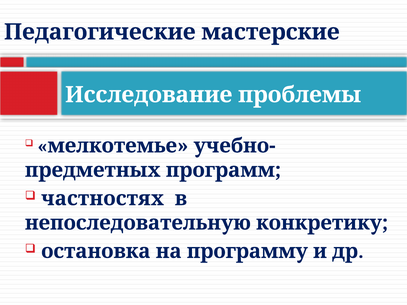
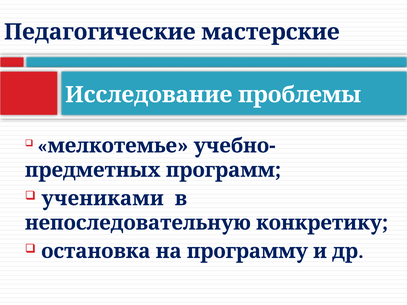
частностях: частностях -> учениками
